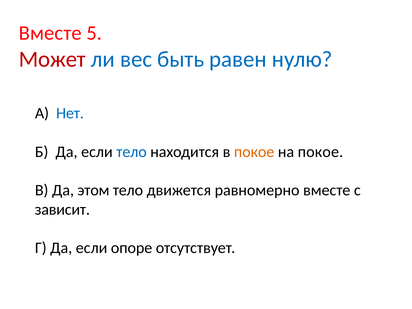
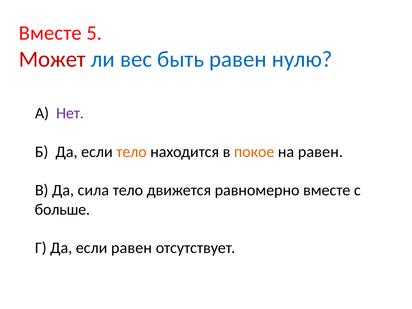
Нет colour: blue -> purple
тело at (132, 152) colour: blue -> orange
на покое: покое -> равен
этом: этом -> сила
зависит: зависит -> больше
если опоре: опоре -> равен
